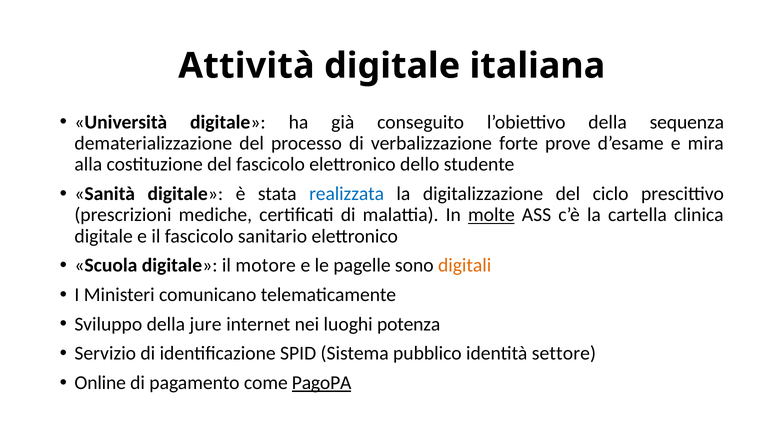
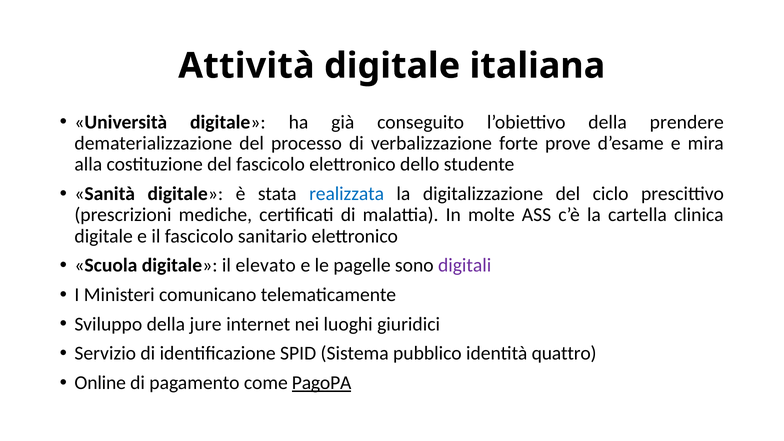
sequenza: sequenza -> prendere
molte underline: present -> none
motore: motore -> elevato
digitali colour: orange -> purple
potenza: potenza -> giuridici
settore: settore -> quattro
